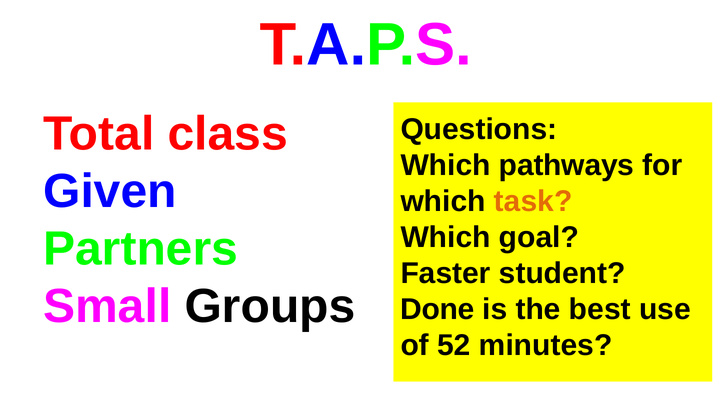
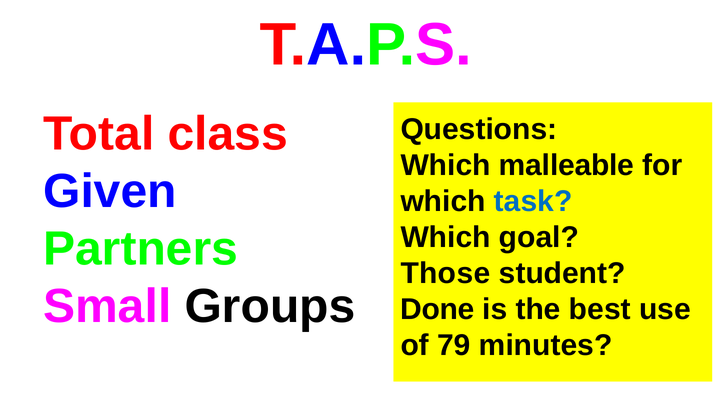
pathways: pathways -> malleable
task colour: orange -> blue
Faster: Faster -> Those
52: 52 -> 79
